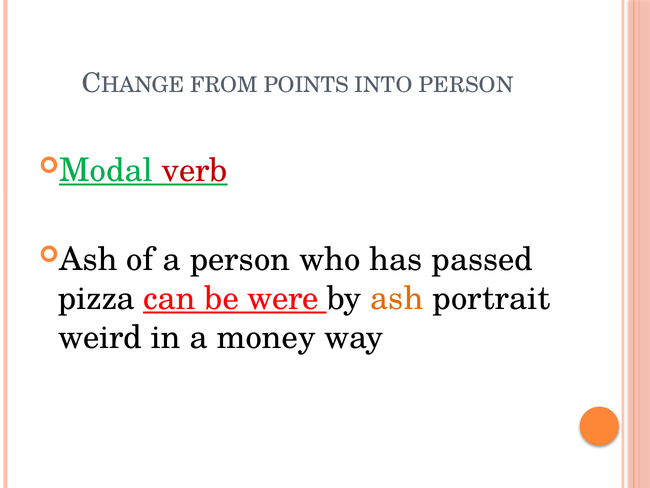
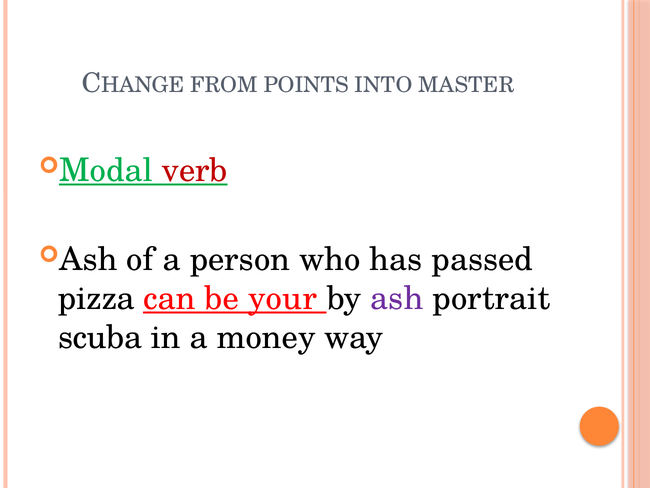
INTO PERSON: PERSON -> MASTER
were: were -> your
ash colour: orange -> purple
weird: weird -> scuba
